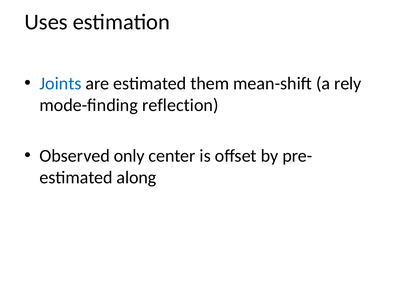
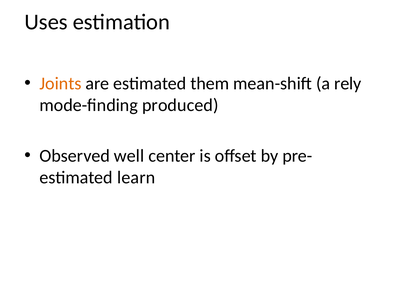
Joints colour: blue -> orange
reflection: reflection -> produced
only: only -> well
along: along -> learn
